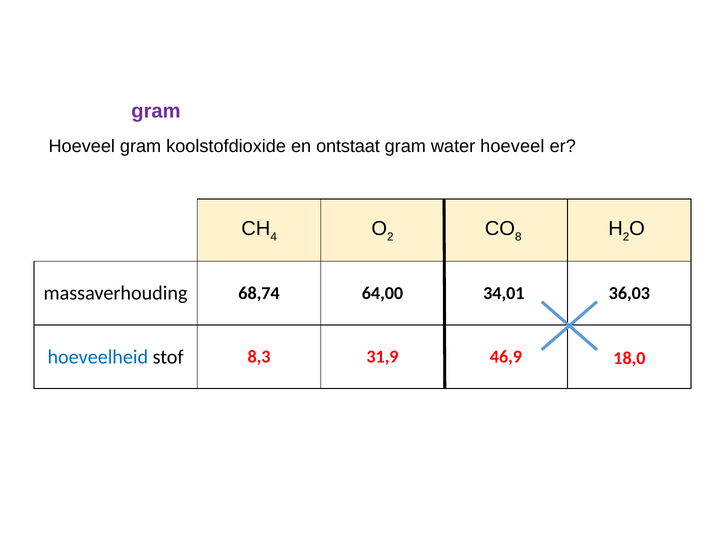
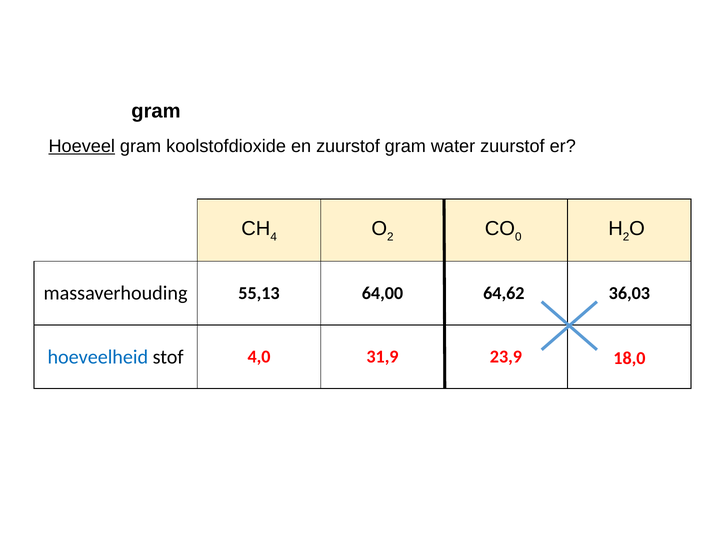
gram at (156, 111) colour: purple -> black
Hoeveel at (82, 146) underline: none -> present
en ontstaat: ontstaat -> zuurstof
water hoeveel: hoeveel -> zuurstof
8: 8 -> 0
68,74: 68,74 -> 55,13
34,01: 34,01 -> 64,62
8,3: 8,3 -> 4,0
46,9: 46,9 -> 23,9
